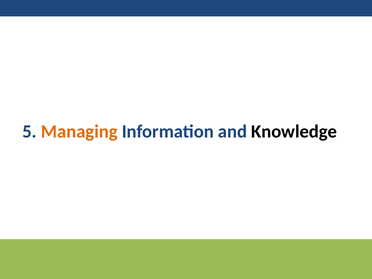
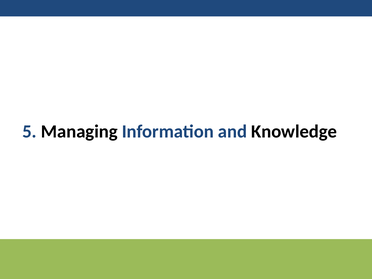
Managing colour: orange -> black
